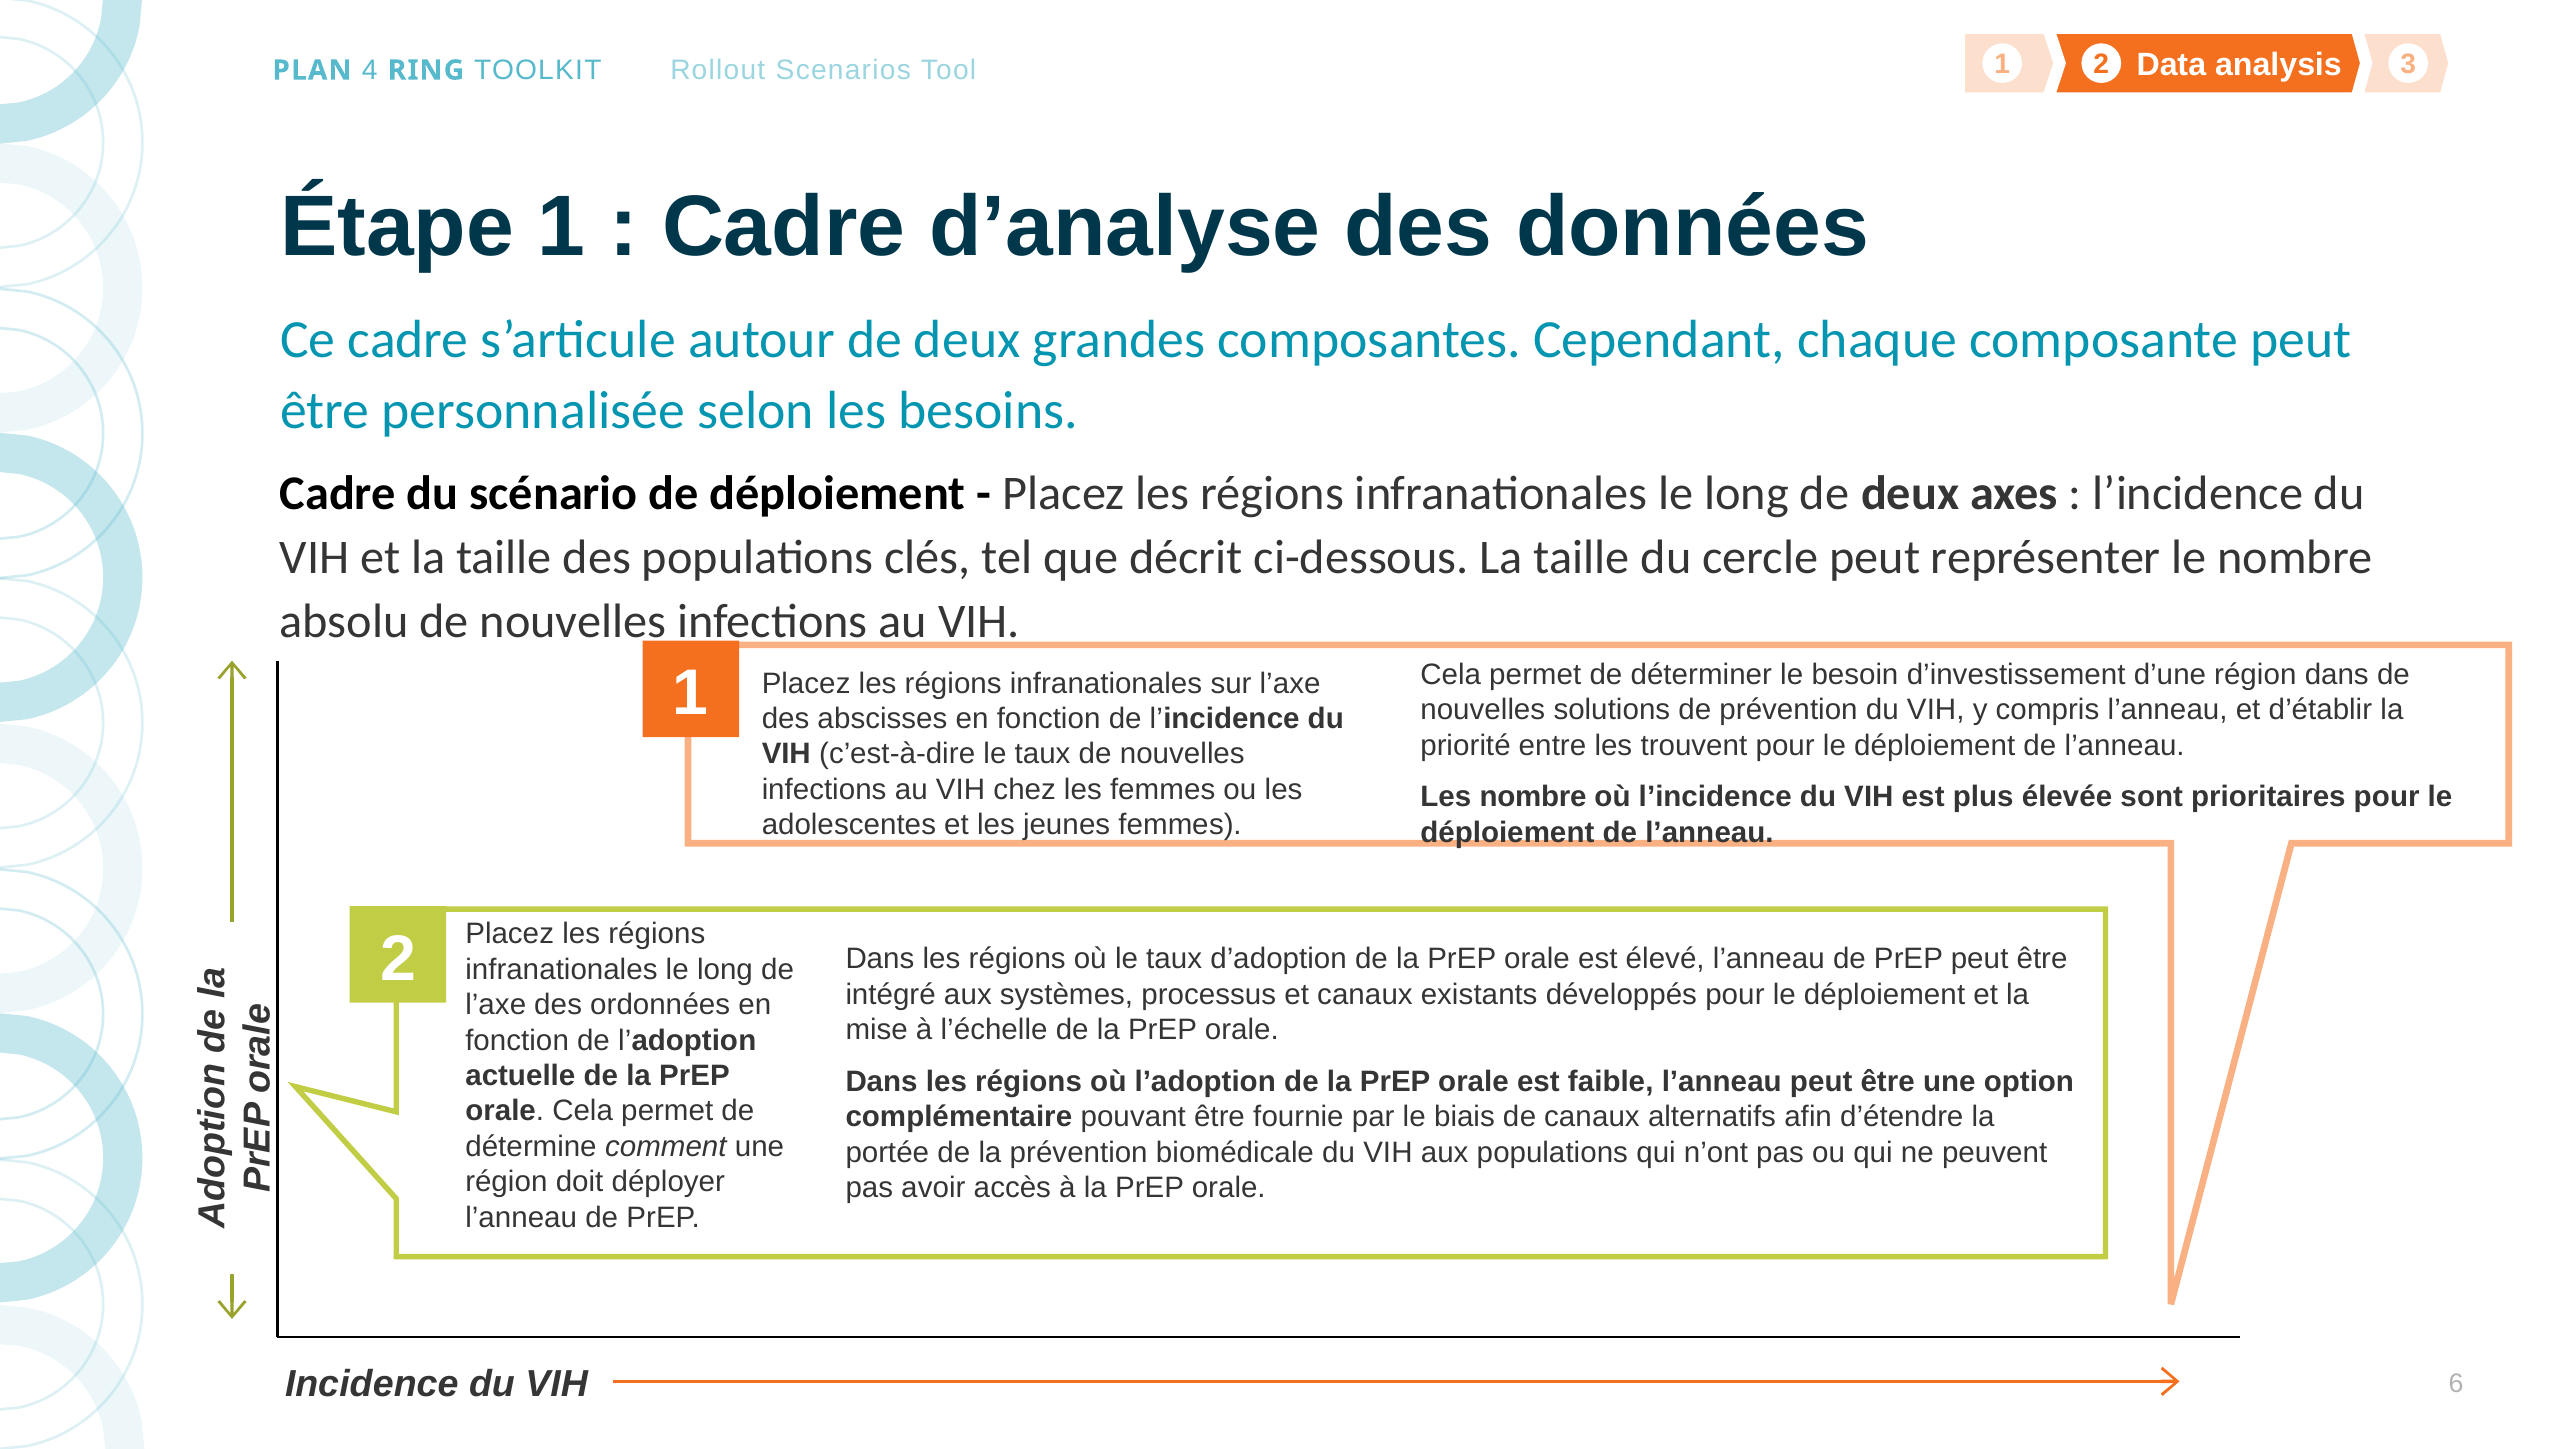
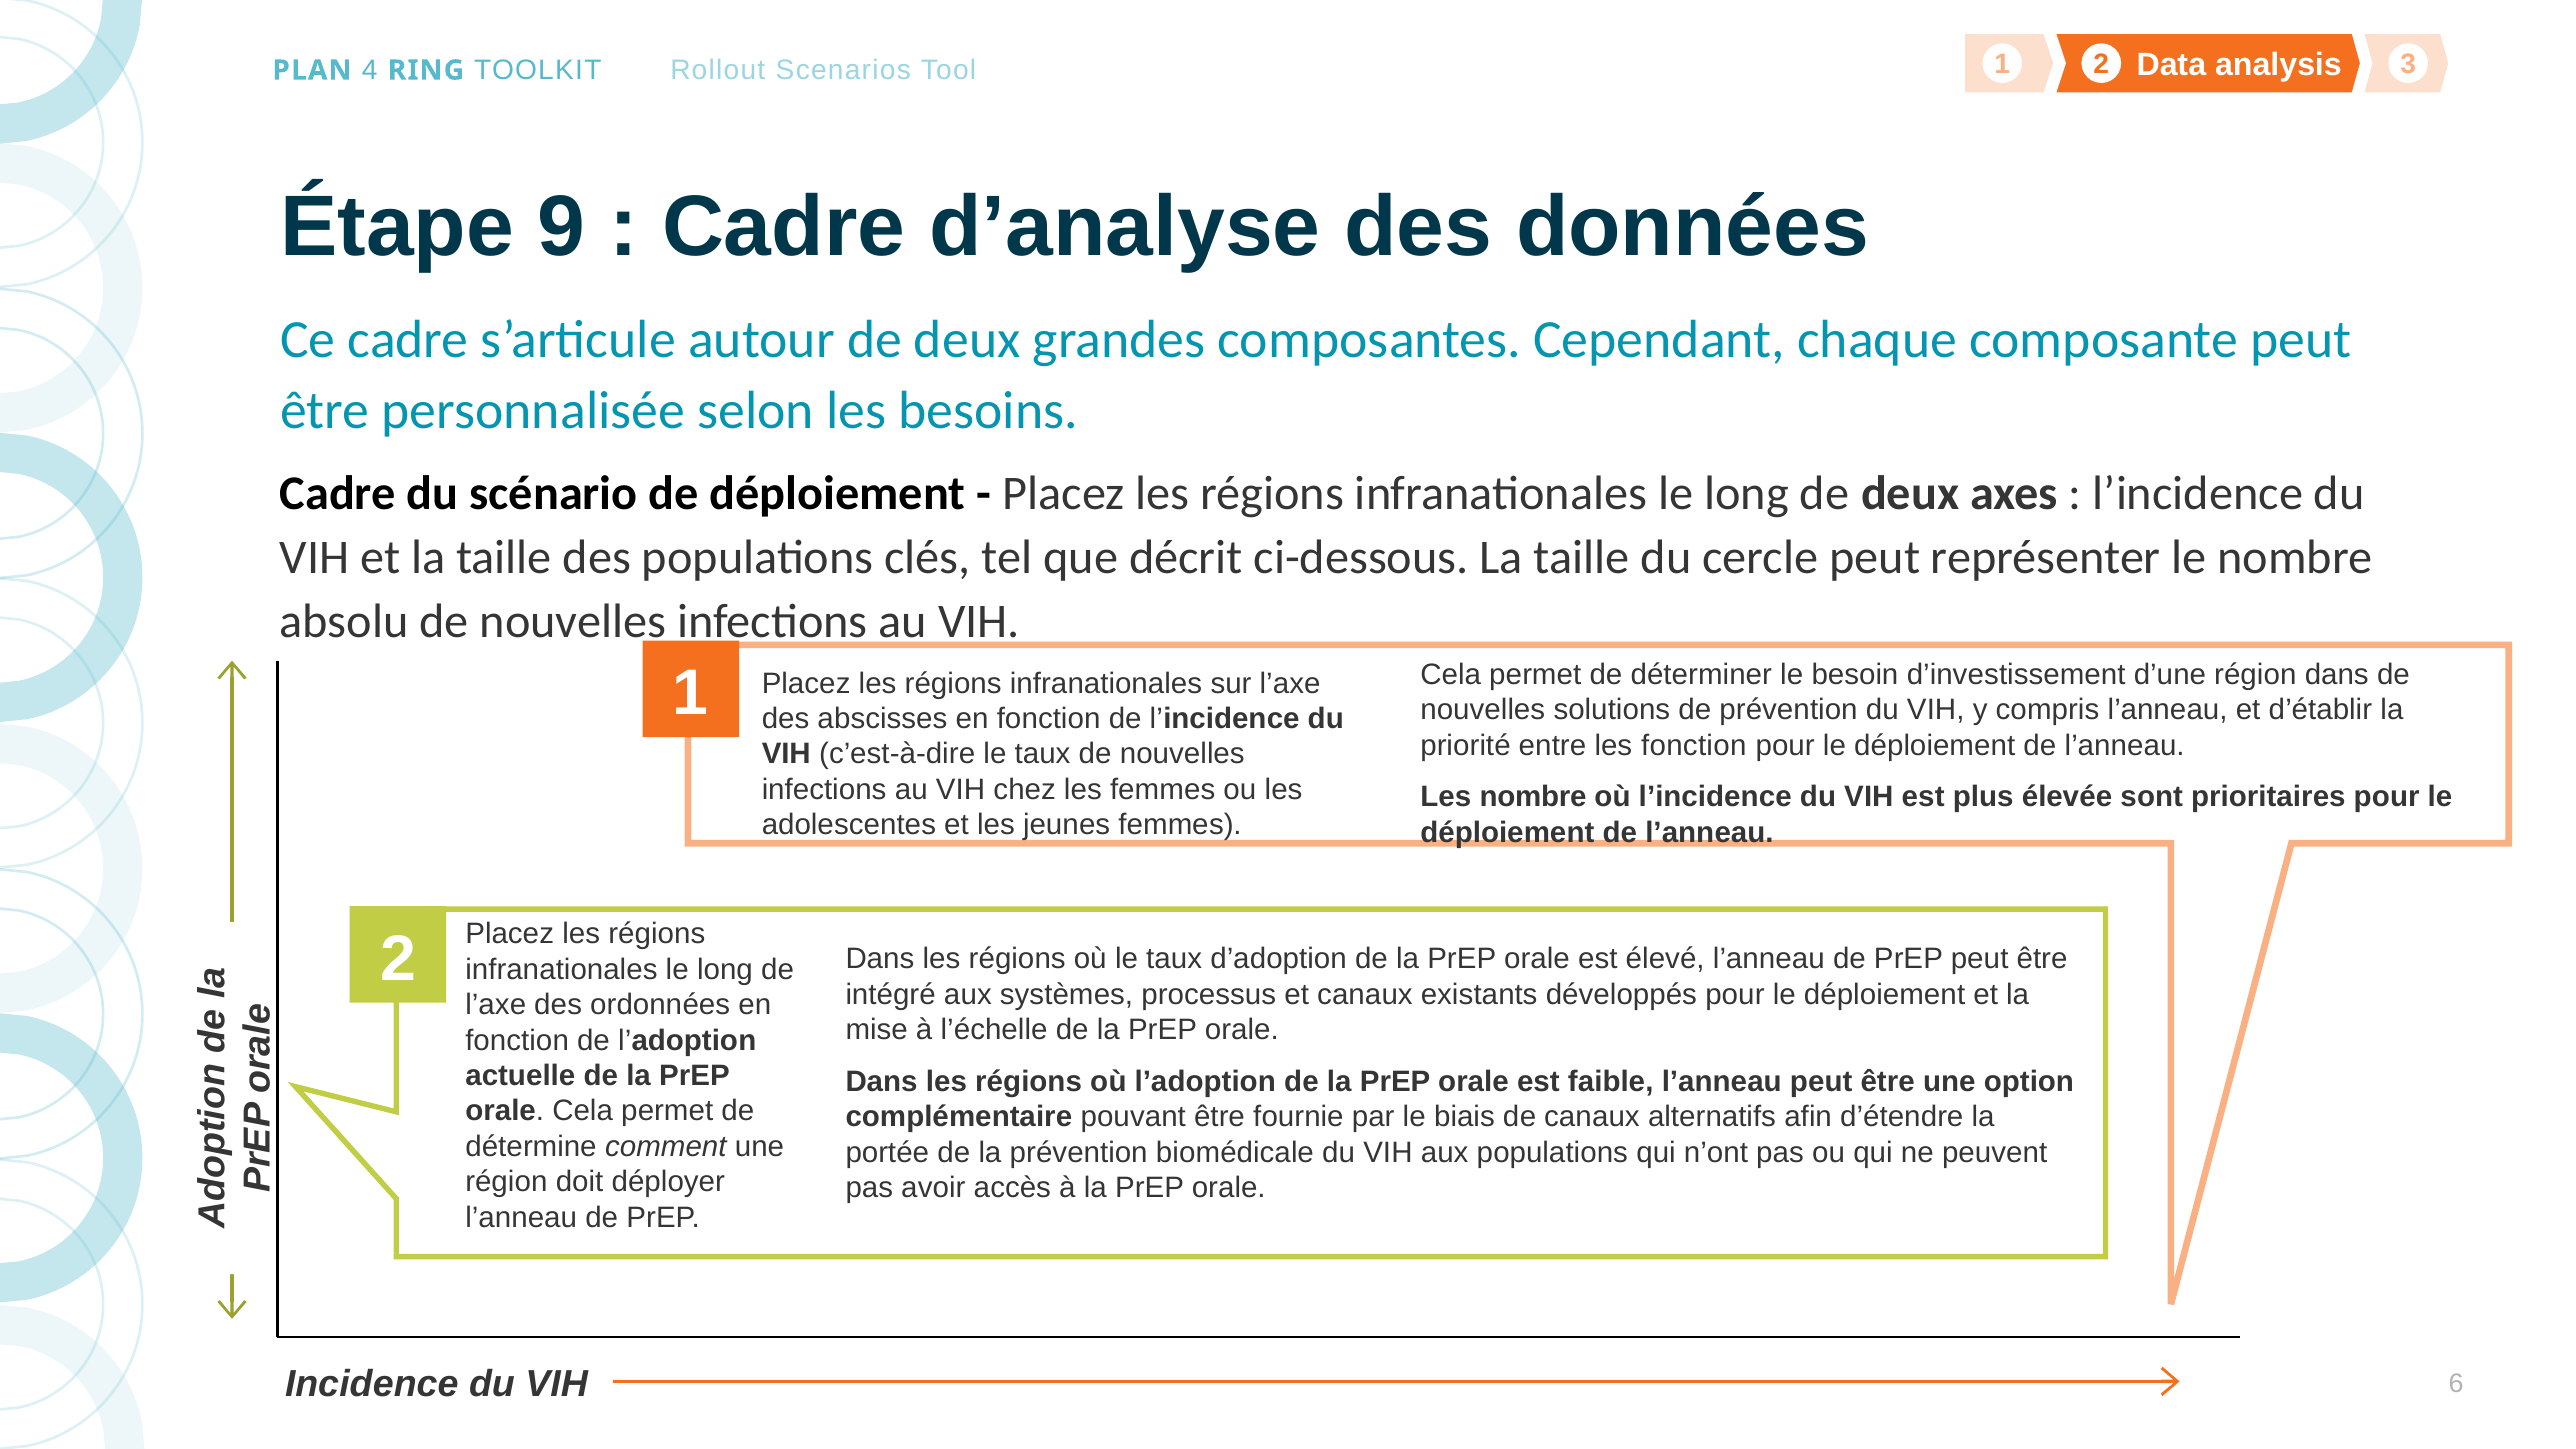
Étape 1: 1 -> 9
les trouvent: trouvent -> fonction
